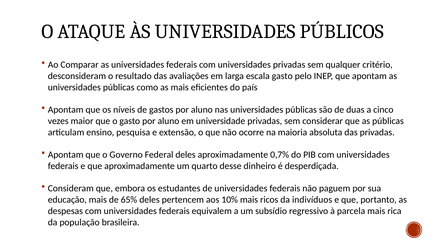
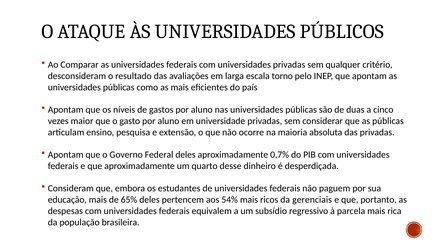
escala gasto: gasto -> torno
10%: 10% -> 54%
indivíduos: indivíduos -> gerenciais
